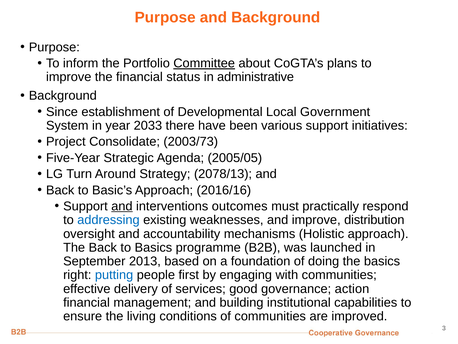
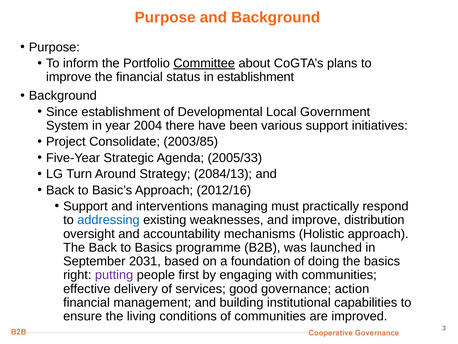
in administrative: administrative -> establishment
2033: 2033 -> 2004
2003/73: 2003/73 -> 2003/85
2005/05: 2005/05 -> 2005/33
2078/13: 2078/13 -> 2084/13
2016/16: 2016/16 -> 2012/16
and at (122, 206) underline: present -> none
outcomes: outcomes -> managing
2013: 2013 -> 2031
putting colour: blue -> purple
